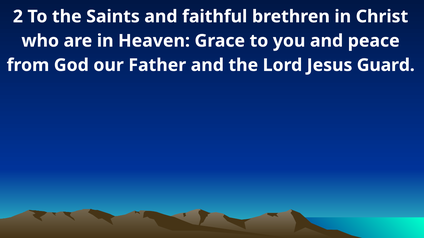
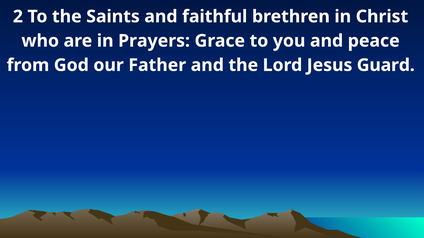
Heaven: Heaven -> Prayers
